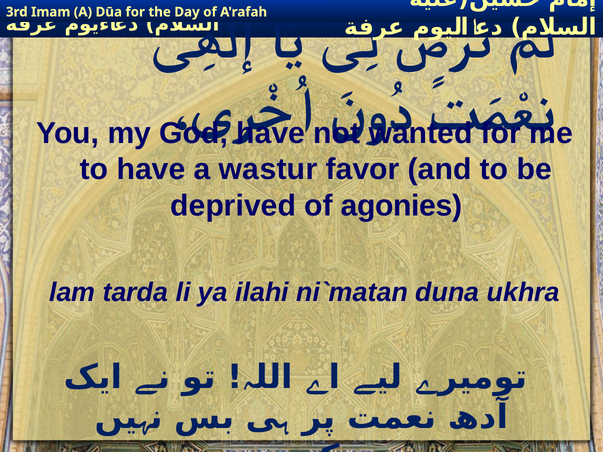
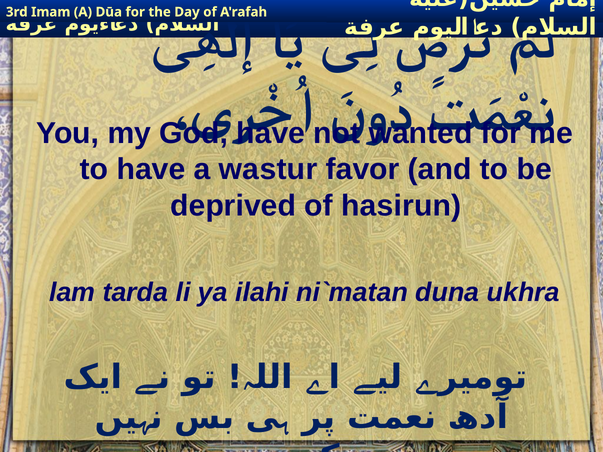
agonies: agonies -> hasirun
